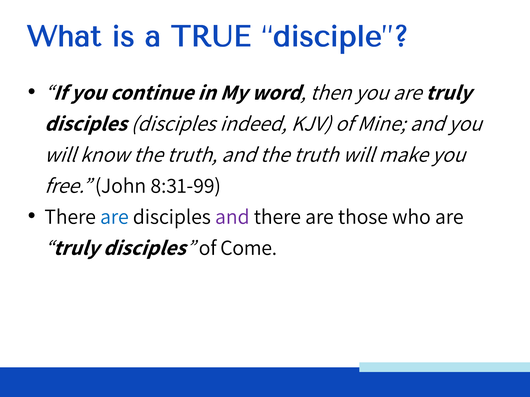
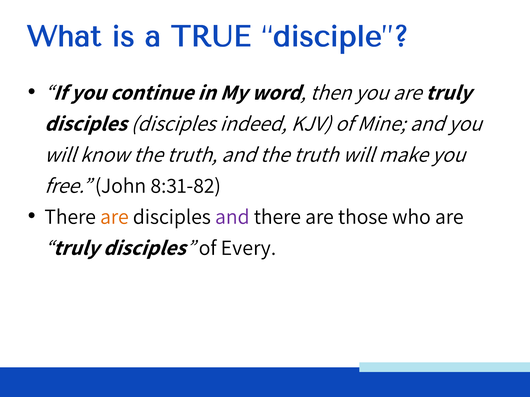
8:31-99: 8:31-99 -> 8:31-82
are at (114, 217) colour: blue -> orange
Come: Come -> Every
